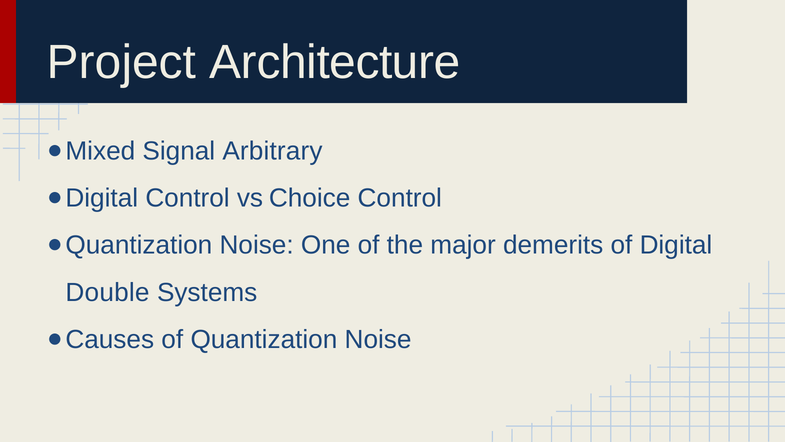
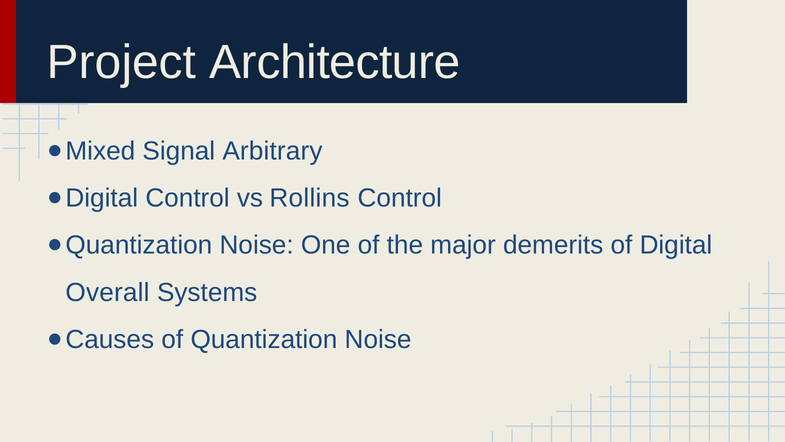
Choice: Choice -> Rollins
Double: Double -> Overall
